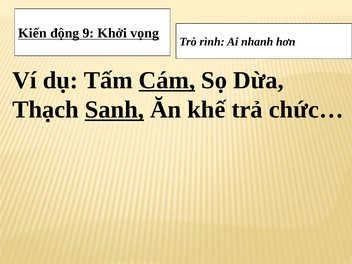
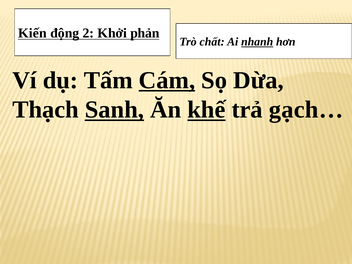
9: 9 -> 2
vọng: vọng -> phản
rình: rình -> chất
nhanh underline: none -> present
khế underline: none -> present
chức…: chức… -> gạch…
